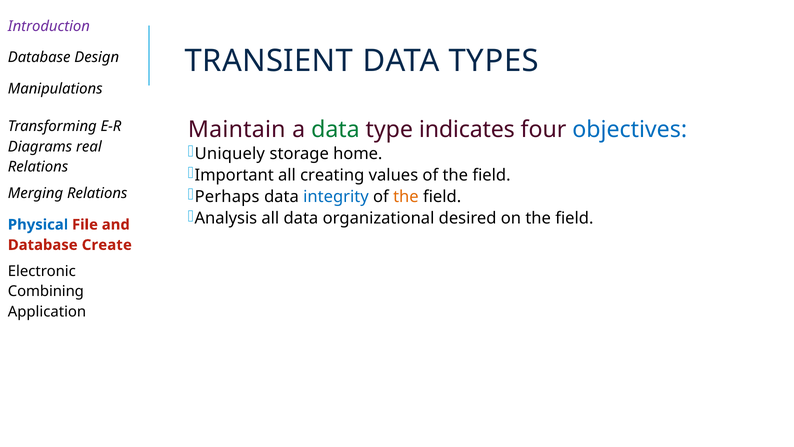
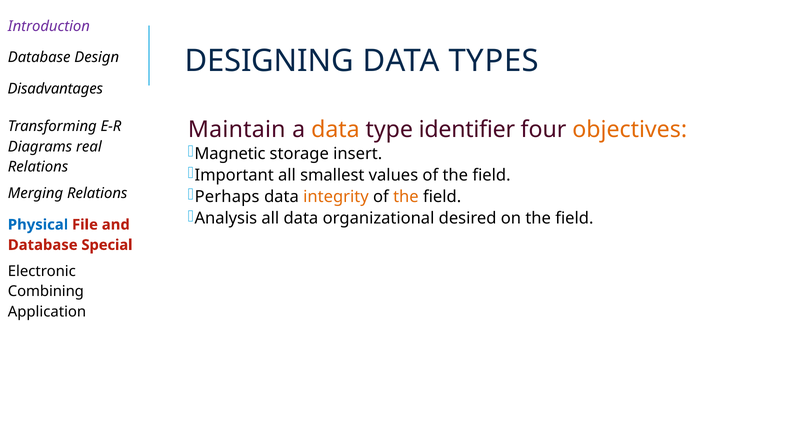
TRANSIENT: TRANSIENT -> DESIGNING
Manipulations: Manipulations -> Disadvantages
data at (335, 129) colour: green -> orange
indicates: indicates -> identifier
objectives colour: blue -> orange
Uniquely: Uniquely -> Magnetic
home: home -> insert
creating: creating -> smallest
integrity colour: blue -> orange
Create: Create -> Special
